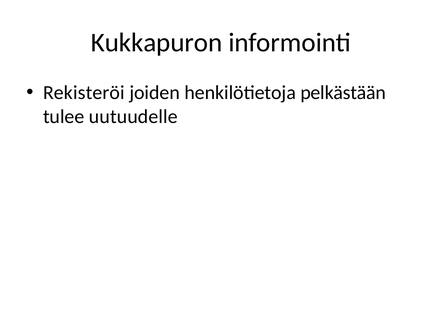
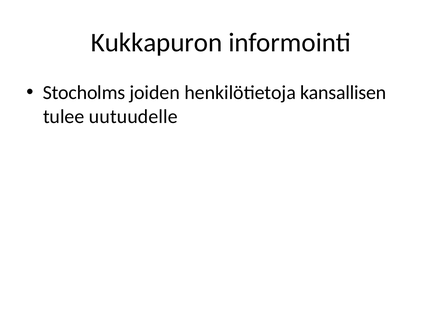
Rekisteröi: Rekisteröi -> Stocholms
pelkästään: pelkästään -> kansallisen
